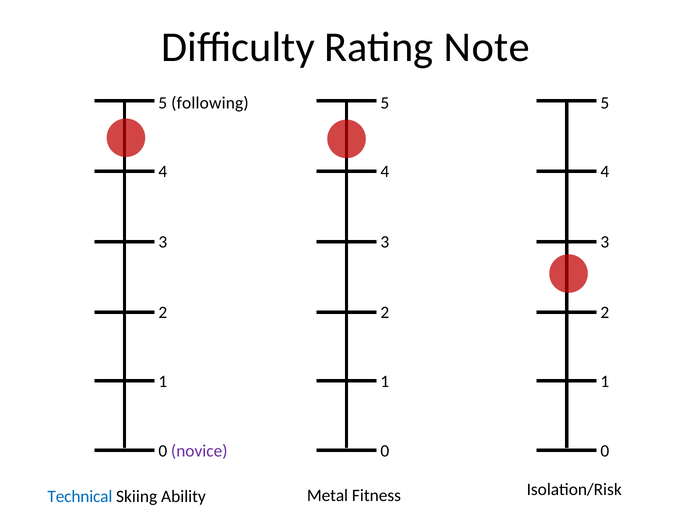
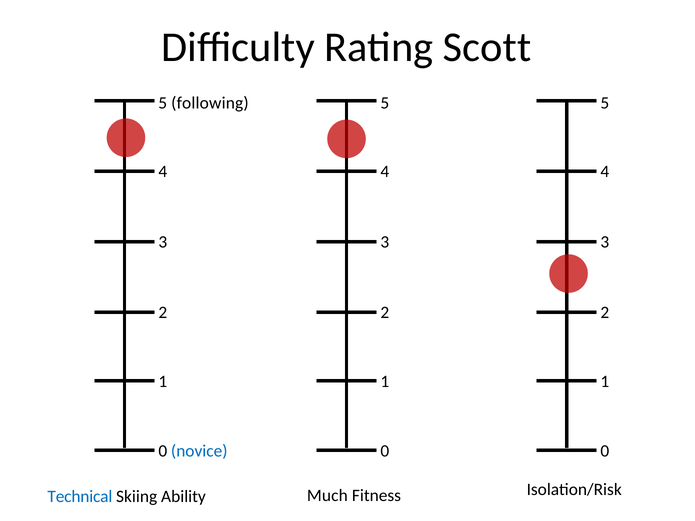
Note: Note -> Scott
novice colour: purple -> blue
Metal: Metal -> Much
